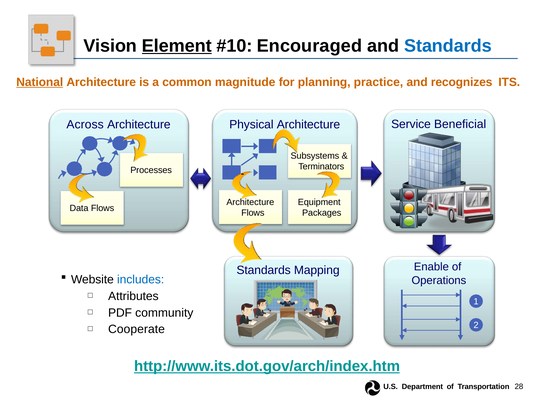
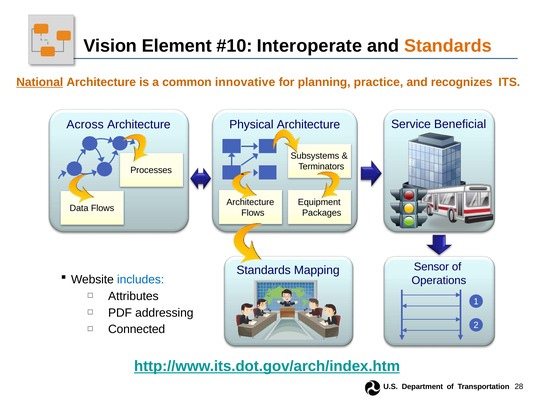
Element underline: present -> none
Encouraged: Encouraged -> Interoperate
Standards at (448, 46) colour: blue -> orange
magnitude: magnitude -> innovative
Enable: Enable -> Sensor
community: community -> addressing
Cooperate: Cooperate -> Connected
